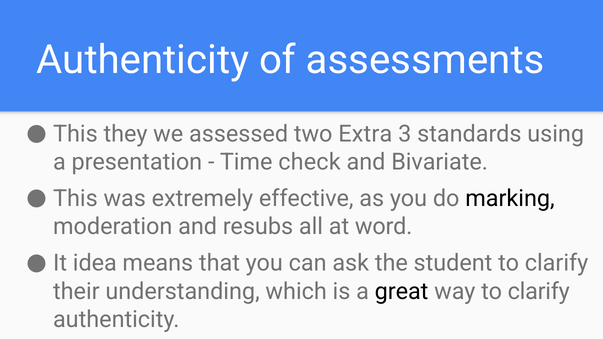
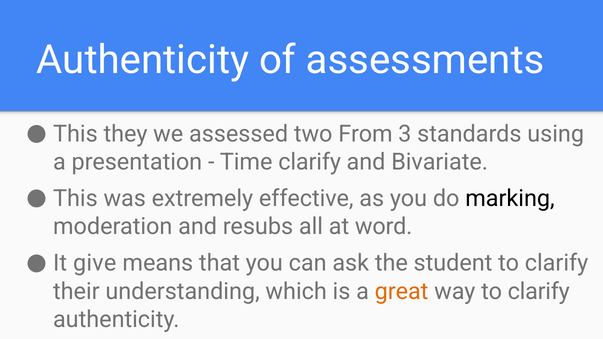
Extra: Extra -> From
Time check: check -> clarify
idea: idea -> give
great colour: black -> orange
